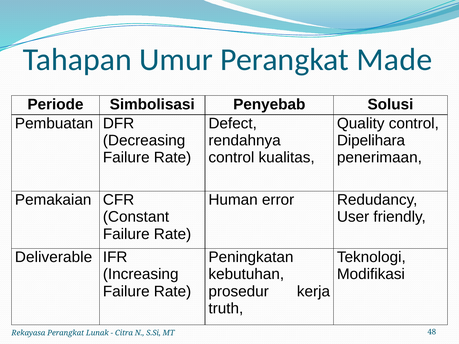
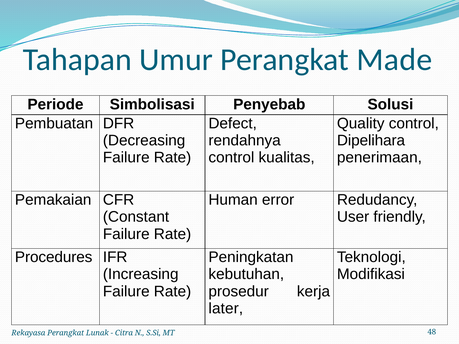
Deliverable: Deliverable -> Procedures
truth: truth -> later
